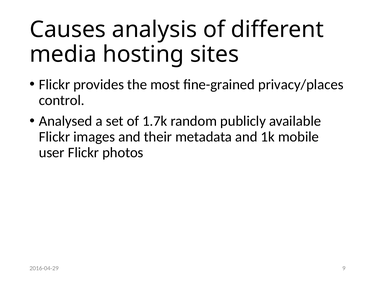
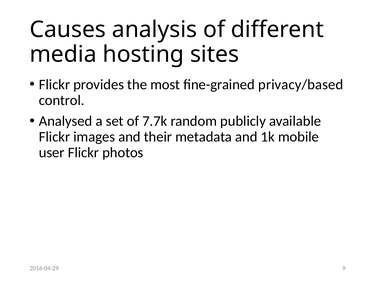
privacy/places: privacy/places -> privacy/based
1.7k: 1.7k -> 7.7k
